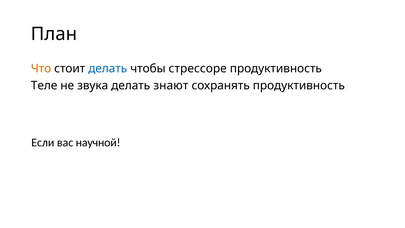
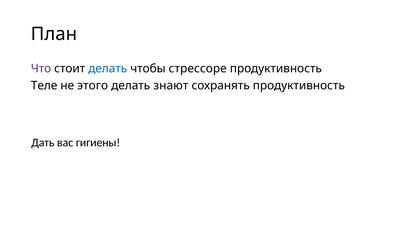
Что colour: orange -> purple
звука: звука -> этого
Если: Если -> Дать
научной: научной -> гигиены
